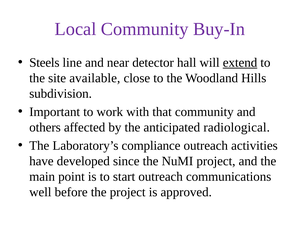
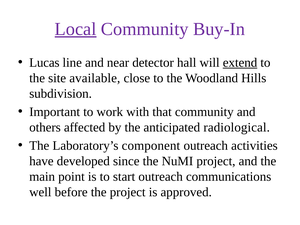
Local underline: none -> present
Steels: Steels -> Lucas
compliance: compliance -> component
